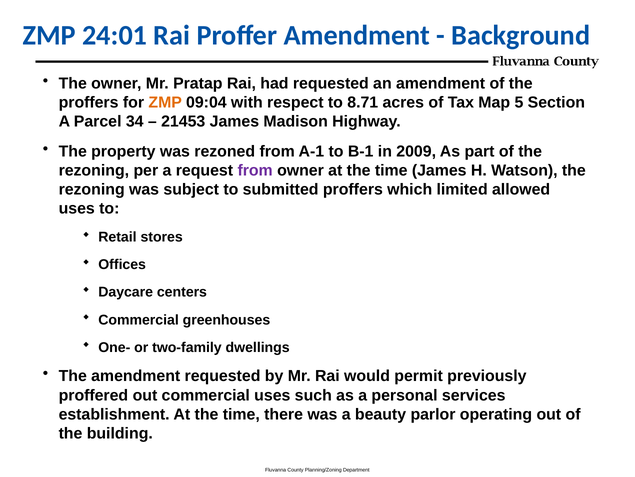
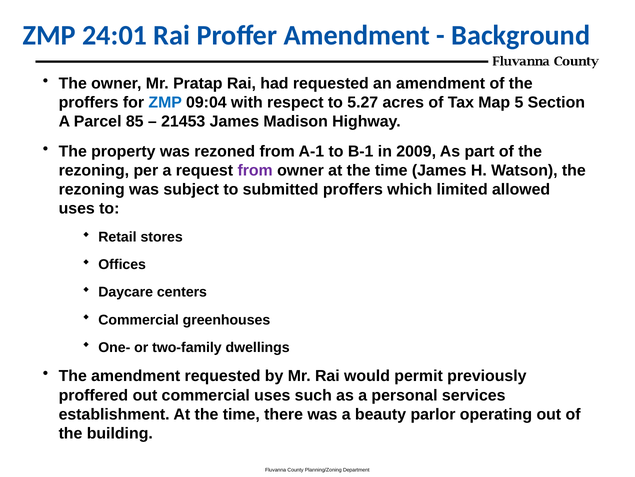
ZMP at (165, 102) colour: orange -> blue
8.71: 8.71 -> 5.27
34: 34 -> 85
